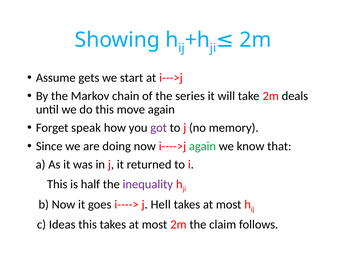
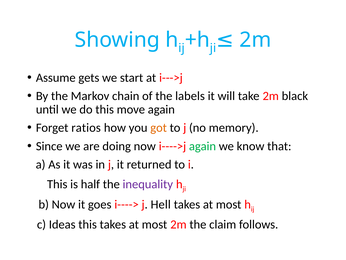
series: series -> labels
deals: deals -> black
speak: speak -> ratios
got colour: purple -> orange
